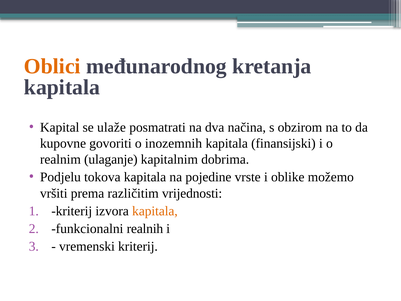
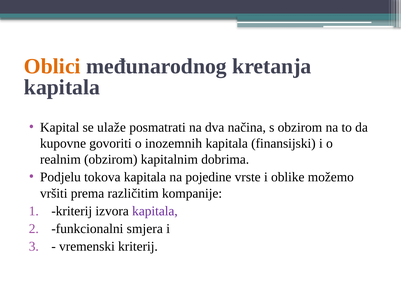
realnim ulaganje: ulaganje -> obzirom
vrijednosti: vrijednosti -> kompanije
kapitala at (155, 211) colour: orange -> purple
realnih: realnih -> smjera
